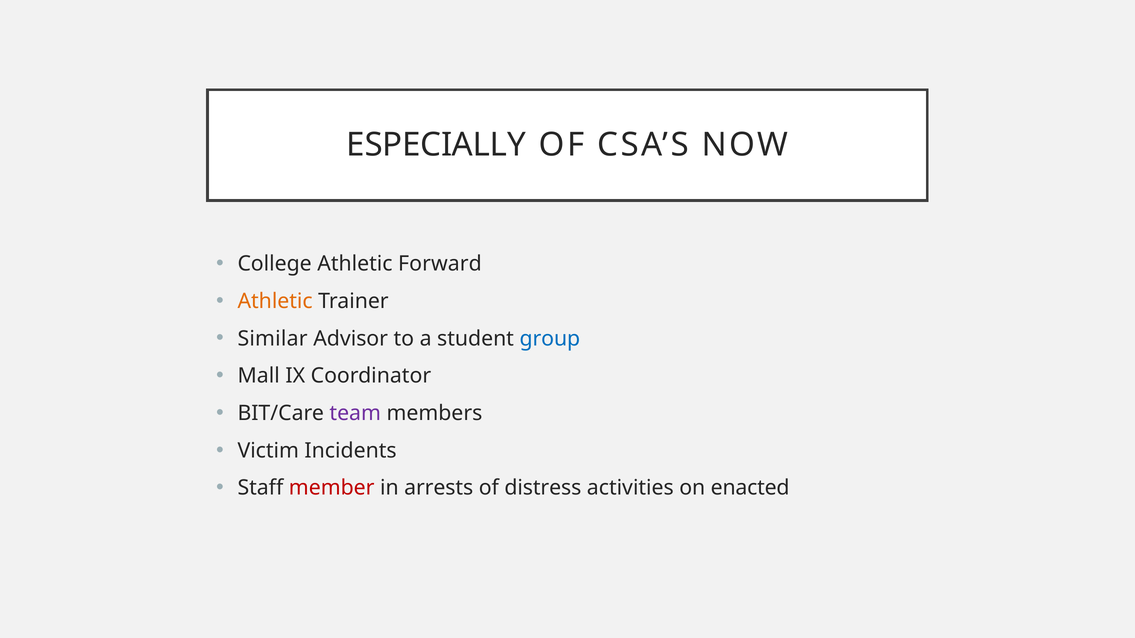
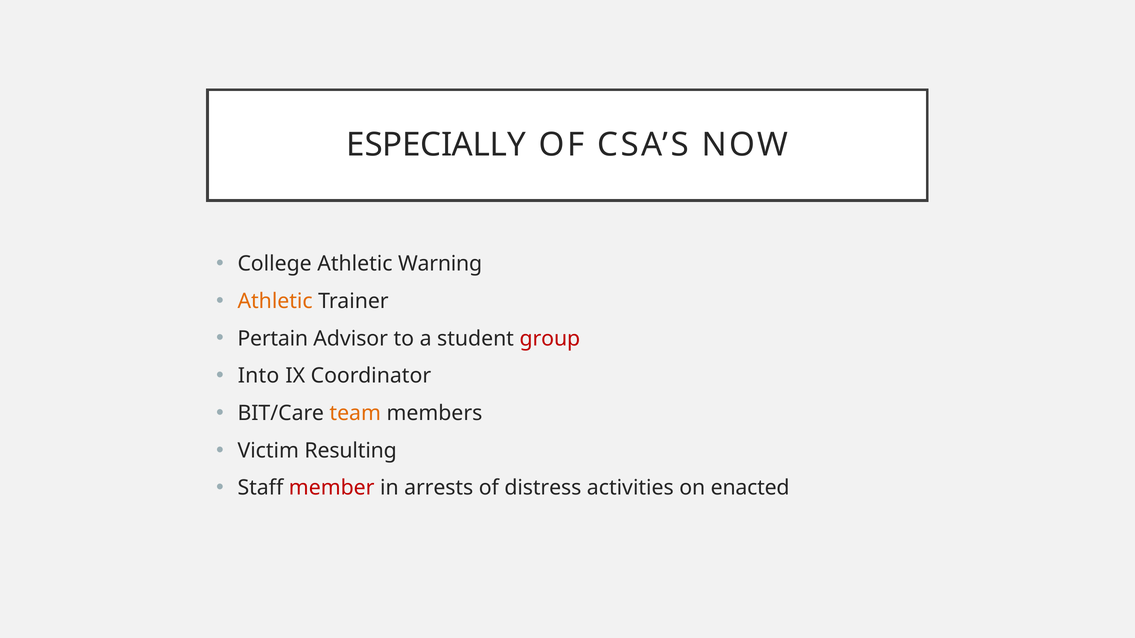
Forward: Forward -> Warning
Similar: Similar -> Pertain
group colour: blue -> red
Mall: Mall -> Into
team colour: purple -> orange
Incidents: Incidents -> Resulting
